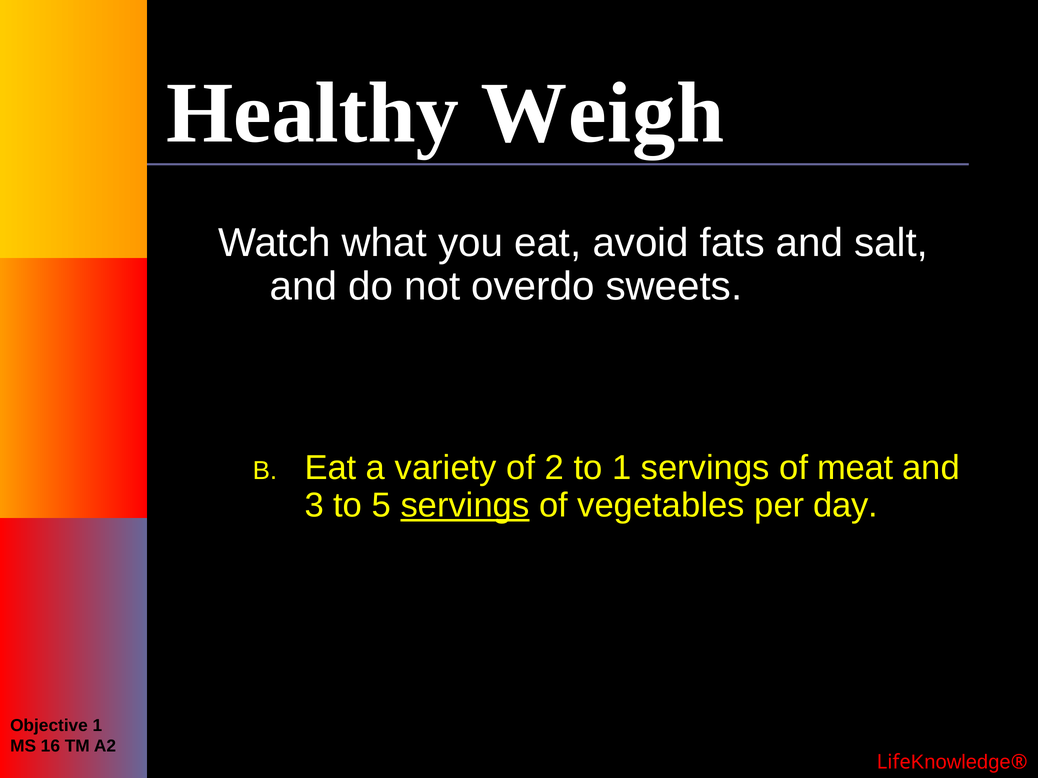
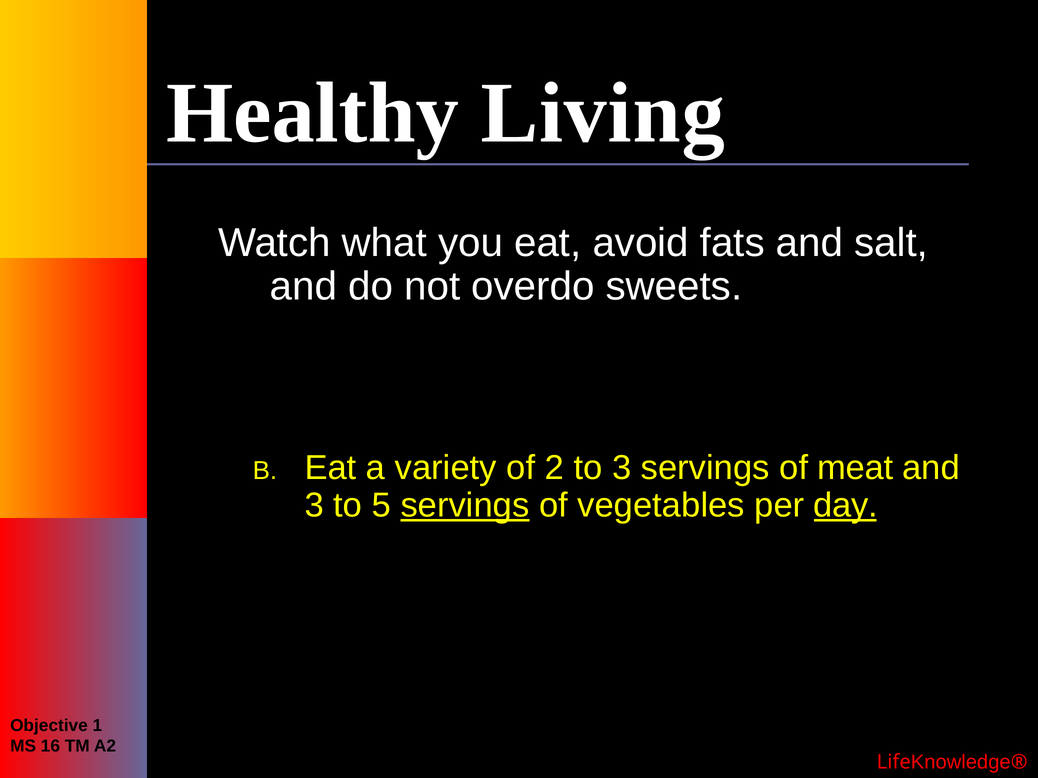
Weigh: Weigh -> Living
to 1: 1 -> 3
day underline: none -> present
